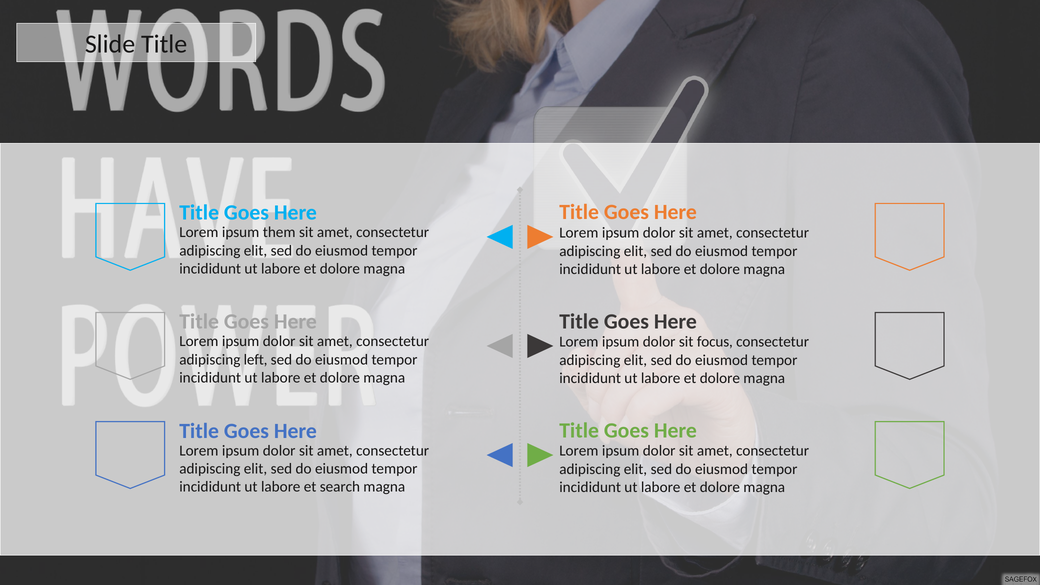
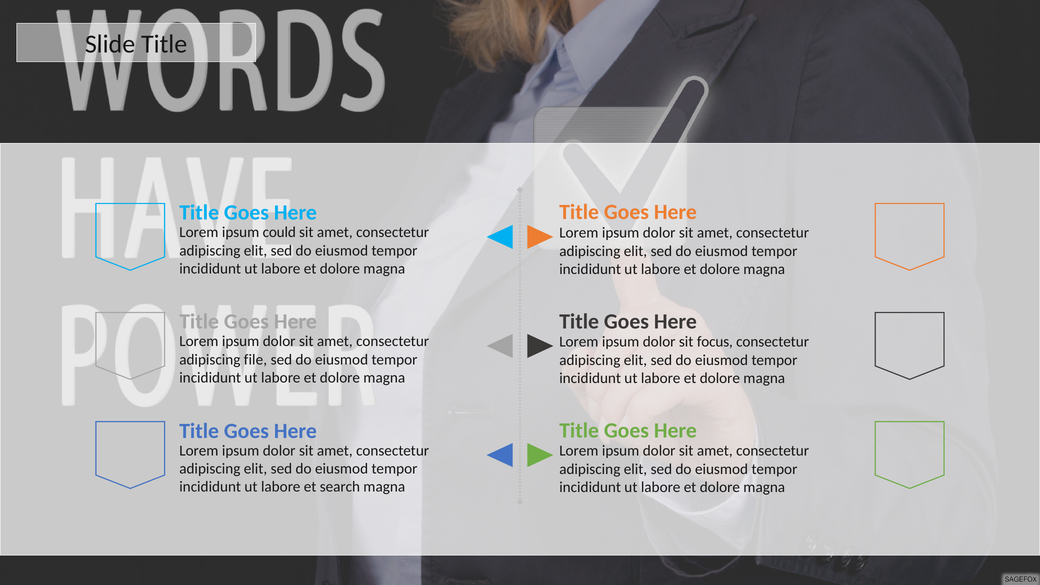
them: them -> could
left: left -> file
